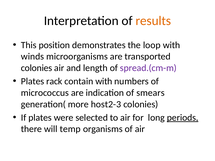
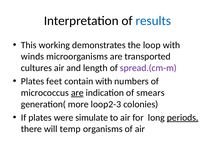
results colour: orange -> blue
position: position -> working
colonies at (37, 68): colonies -> cultures
rack: rack -> feet
are at (77, 93) underline: none -> present
host2-3: host2-3 -> loop2-3
selected: selected -> simulate
